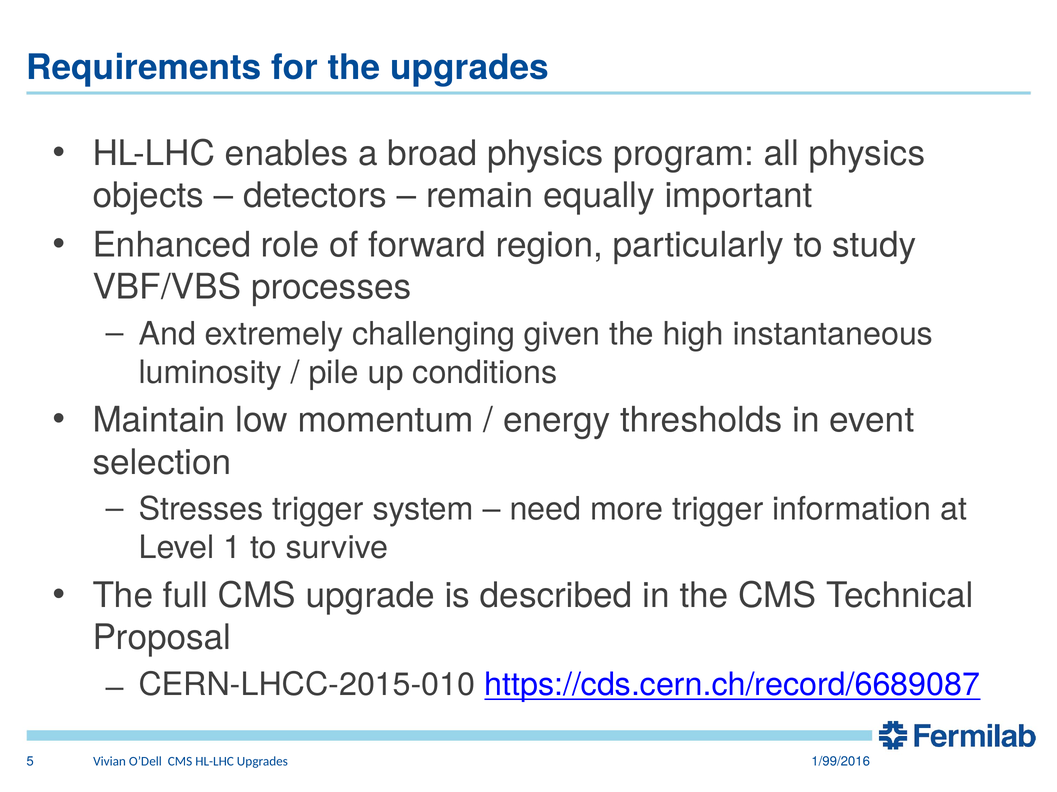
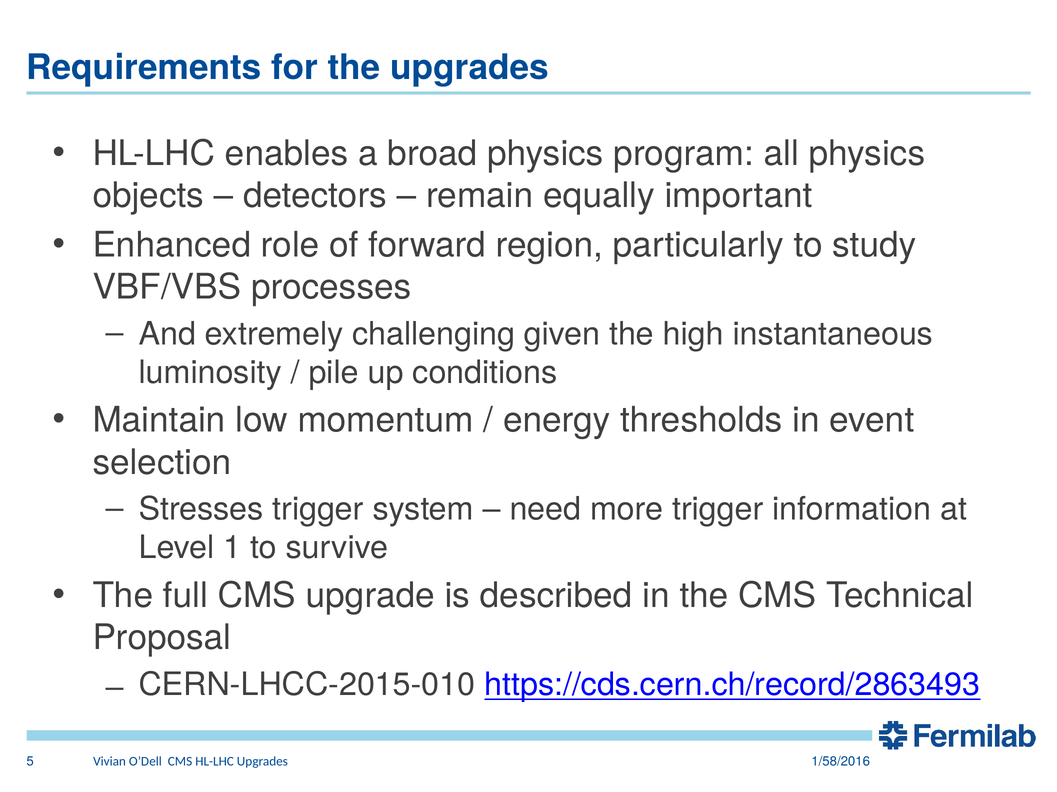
https://cds.cern.ch/record/6689087: https://cds.cern.ch/record/6689087 -> https://cds.cern.ch/record/2863493
1/99/2016: 1/99/2016 -> 1/58/2016
